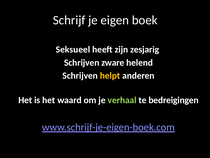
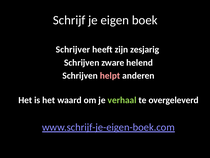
Seksueel: Seksueel -> Schrijver
helpt colour: yellow -> pink
bedreigingen: bedreigingen -> overgeleverd
